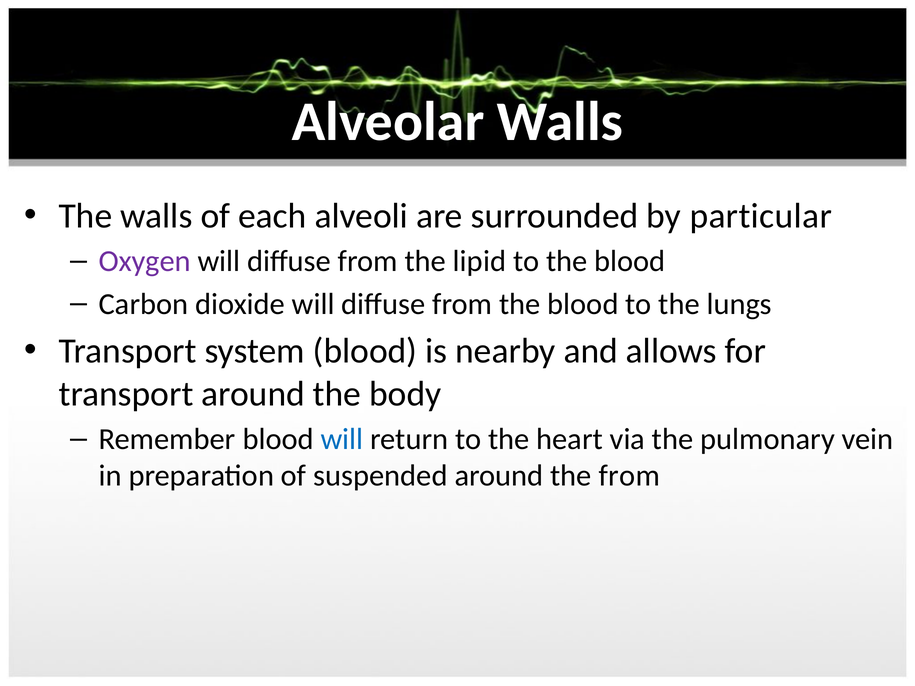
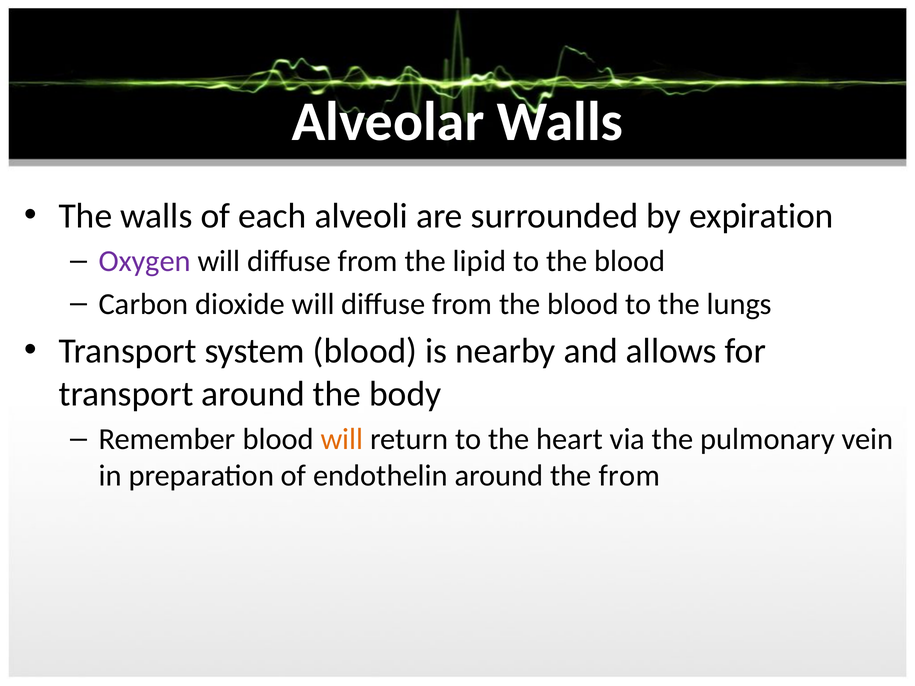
particular: particular -> expiration
will at (342, 439) colour: blue -> orange
suspended: suspended -> endothelin
